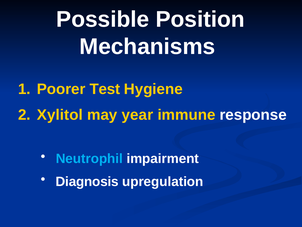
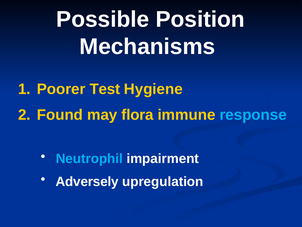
Xylitol: Xylitol -> Found
year: year -> flora
response colour: white -> light blue
Diagnosis: Diagnosis -> Adversely
